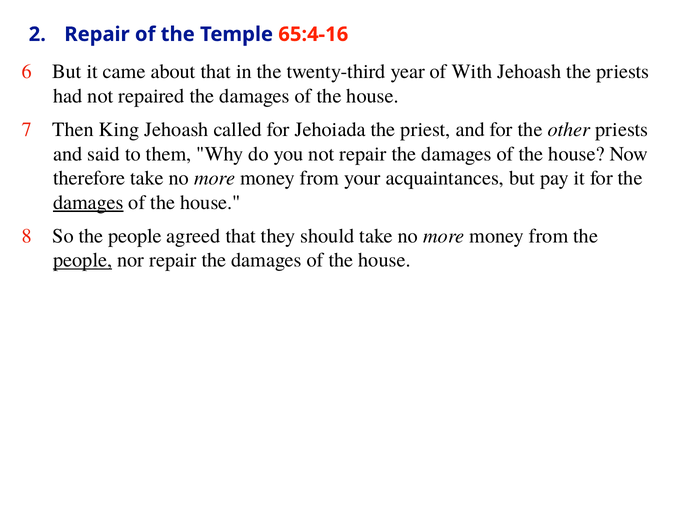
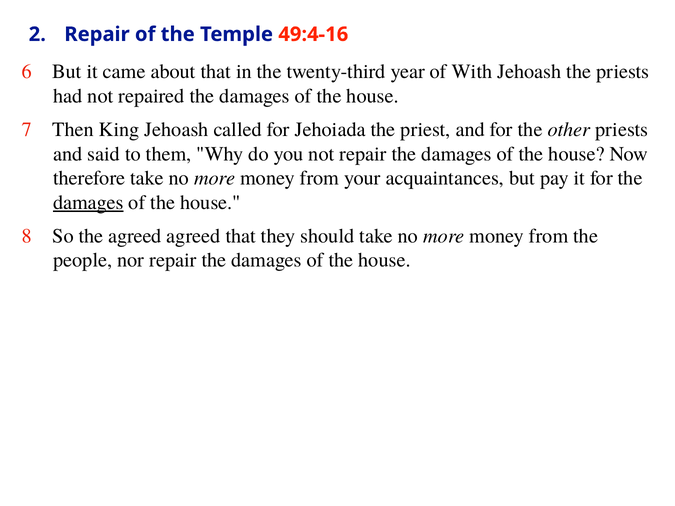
65:4-16: 65:4-16 -> 49:4-16
So the people: people -> agreed
people at (83, 260) underline: present -> none
